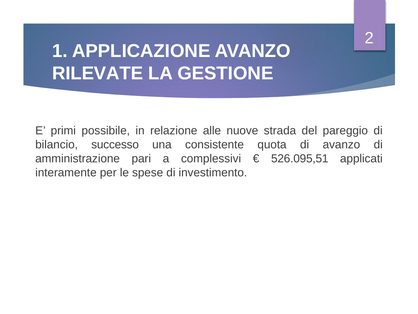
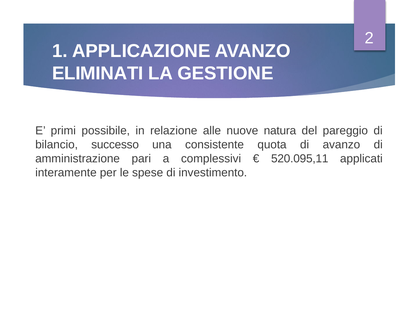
RILEVATE: RILEVATE -> ELIMINATI
strada: strada -> natura
526.095,51: 526.095,51 -> 520.095,11
